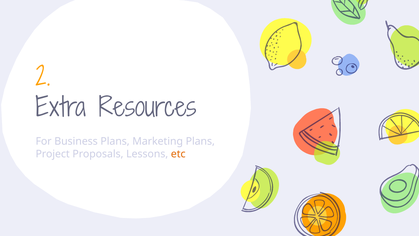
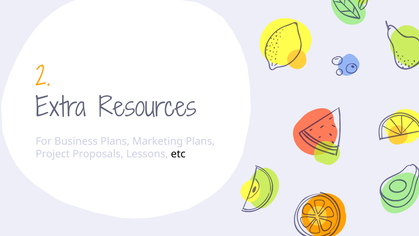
etc colour: orange -> black
